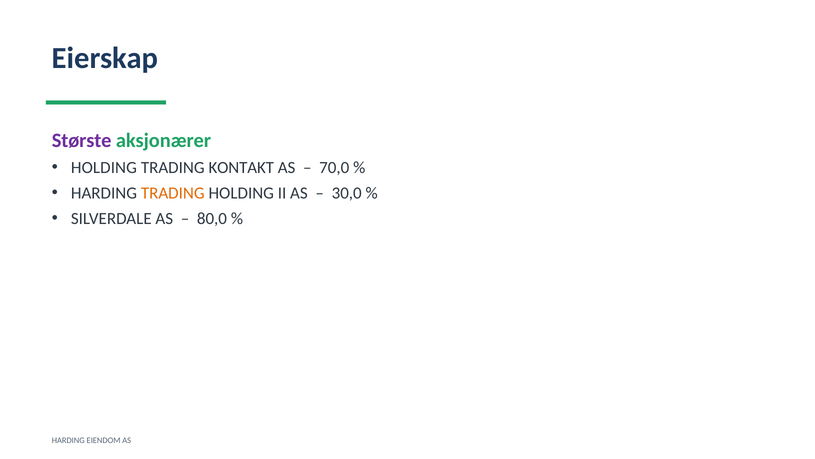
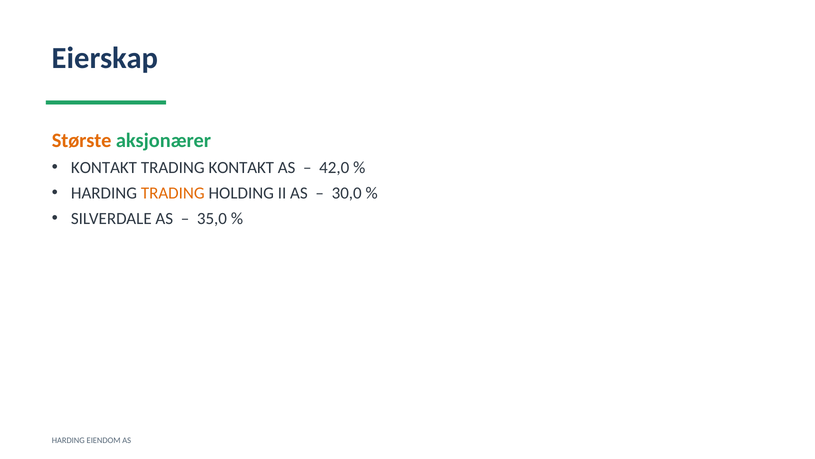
Største colour: purple -> orange
HOLDING at (104, 168): HOLDING -> KONTAKT
70,0: 70,0 -> 42,0
80,0: 80,0 -> 35,0
